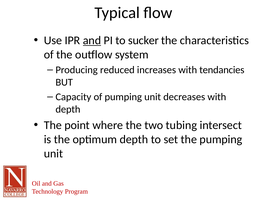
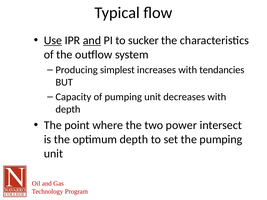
Use underline: none -> present
reduced: reduced -> simplest
tubing: tubing -> power
